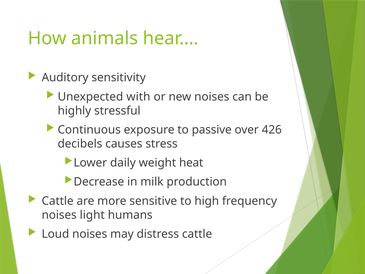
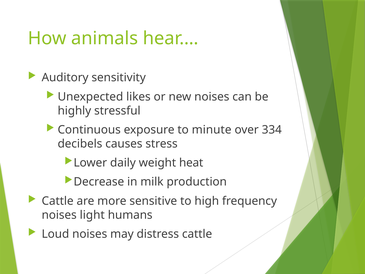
with: with -> likes
passive: passive -> minute
426: 426 -> 334
